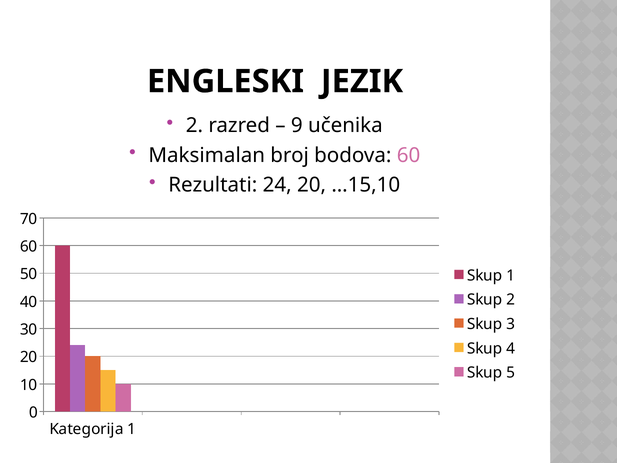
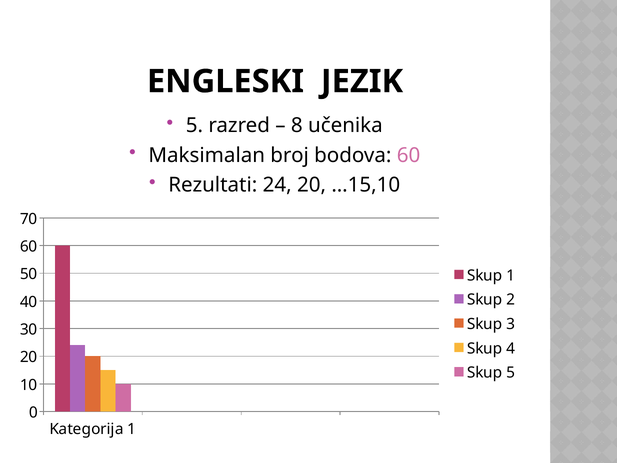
2 at (194, 125): 2 -> 5
9: 9 -> 8
